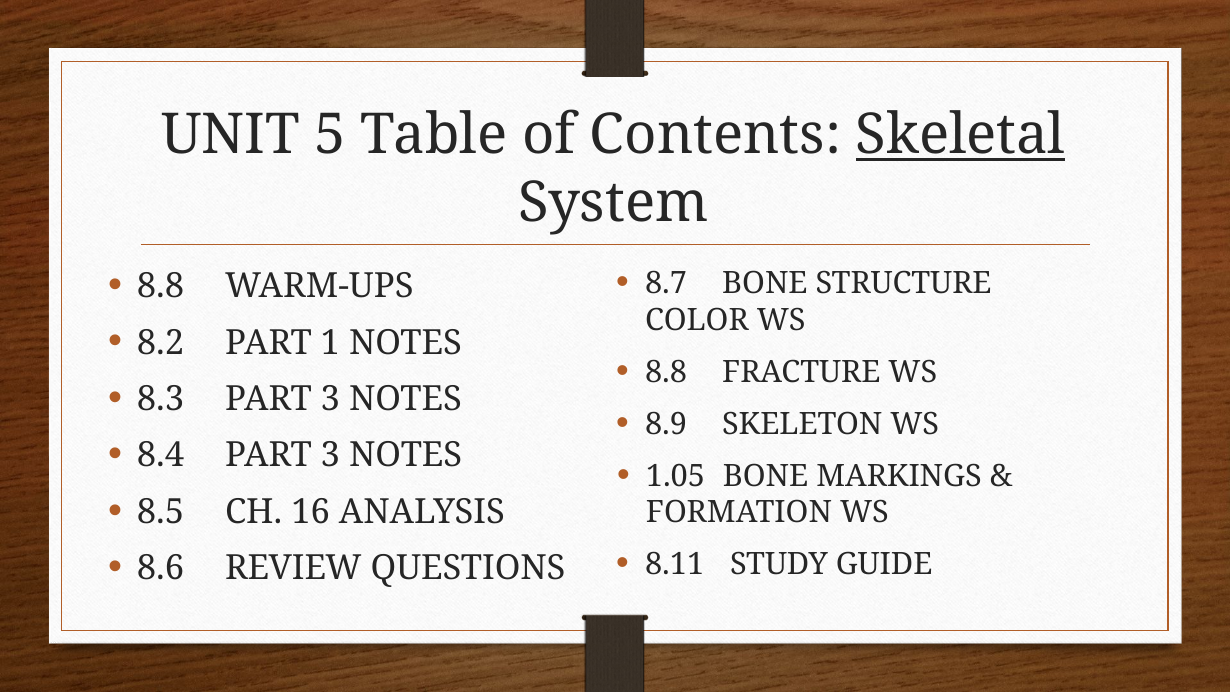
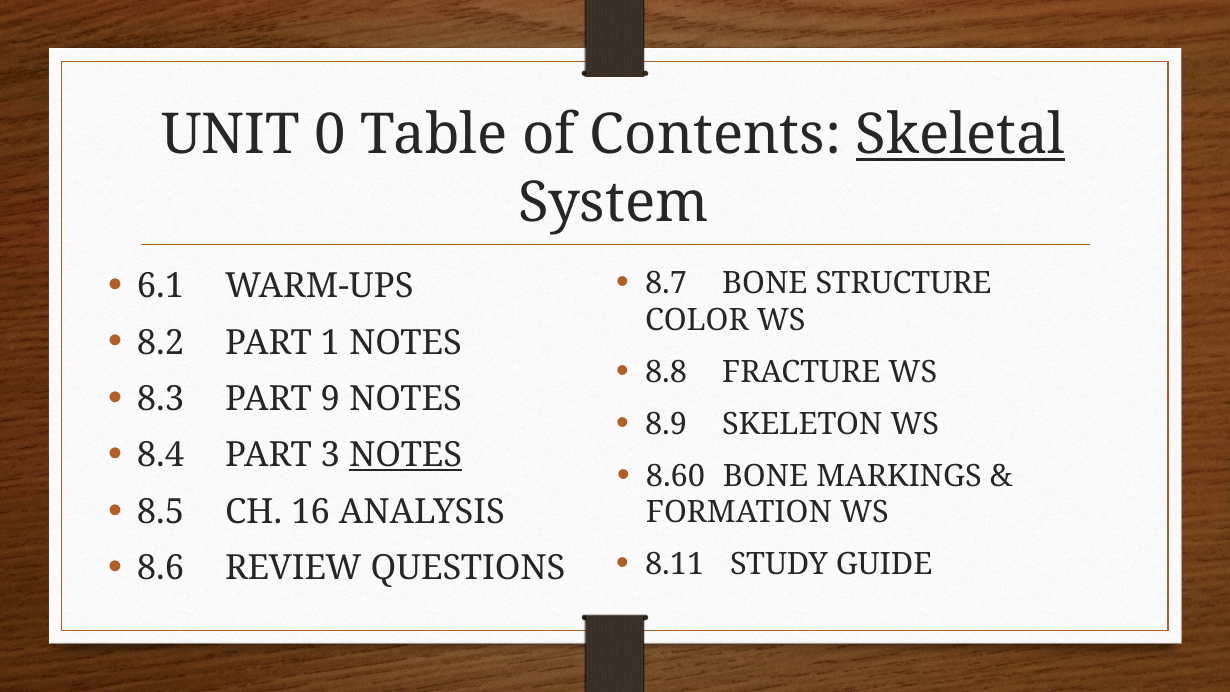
5: 5 -> 0
8.8 at (161, 286): 8.8 -> 6.1
8.3 PART 3: 3 -> 9
NOTES at (406, 455) underline: none -> present
1.05: 1.05 -> 8.60
